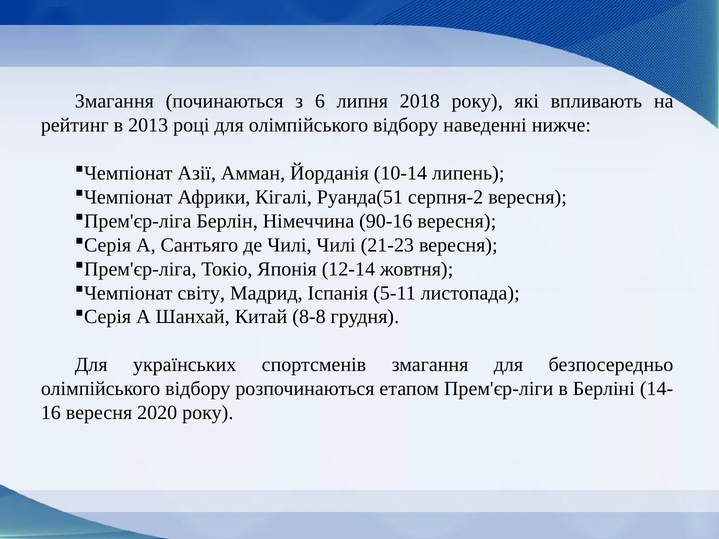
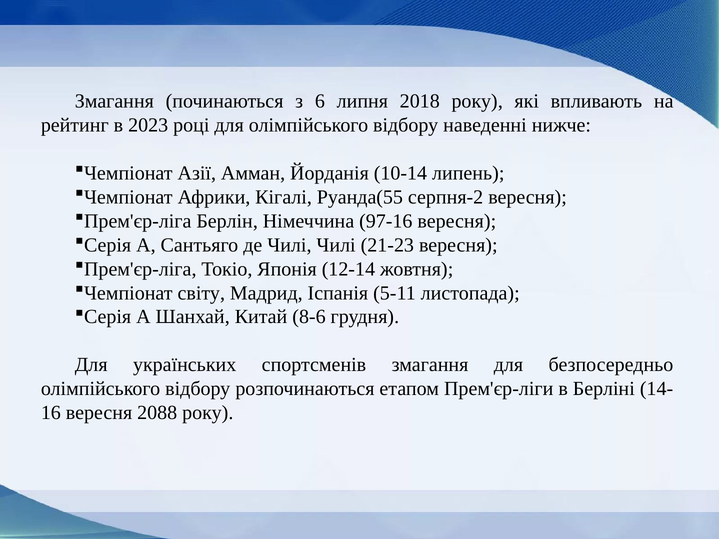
2013: 2013 -> 2023
Руанда(51: Руанда(51 -> Руанда(55
90-16: 90-16 -> 97-16
8-8: 8-8 -> 8-6
2020: 2020 -> 2088
